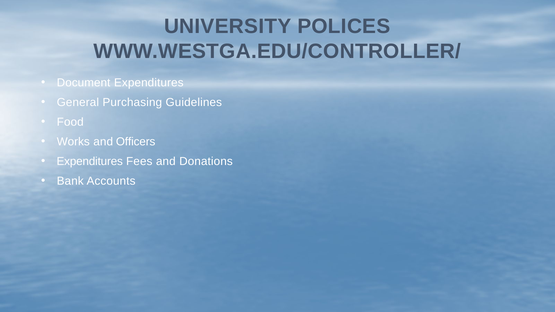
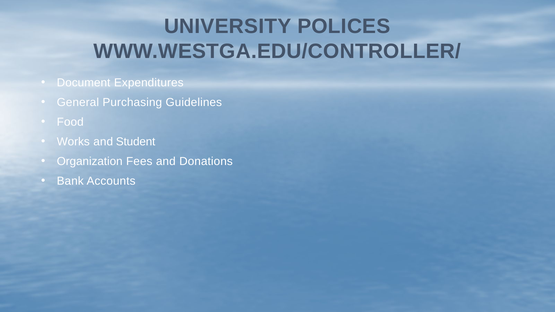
Officers: Officers -> Student
Expenditures at (90, 161): Expenditures -> Organization
